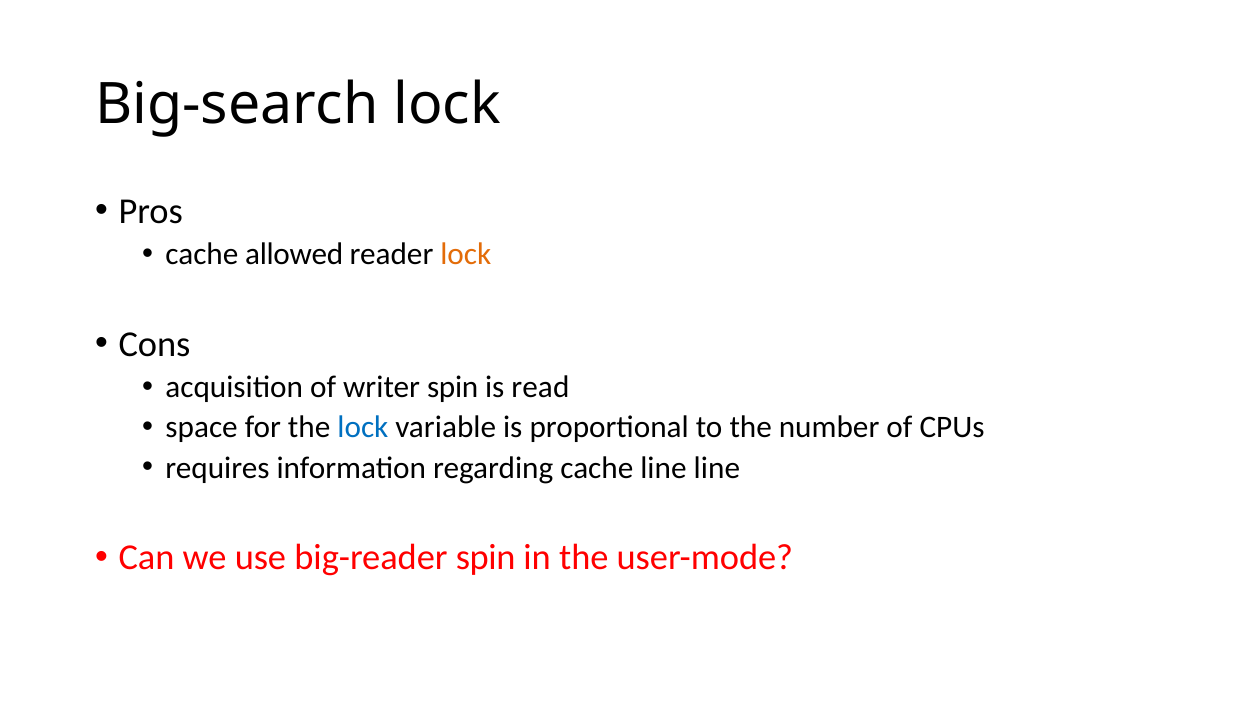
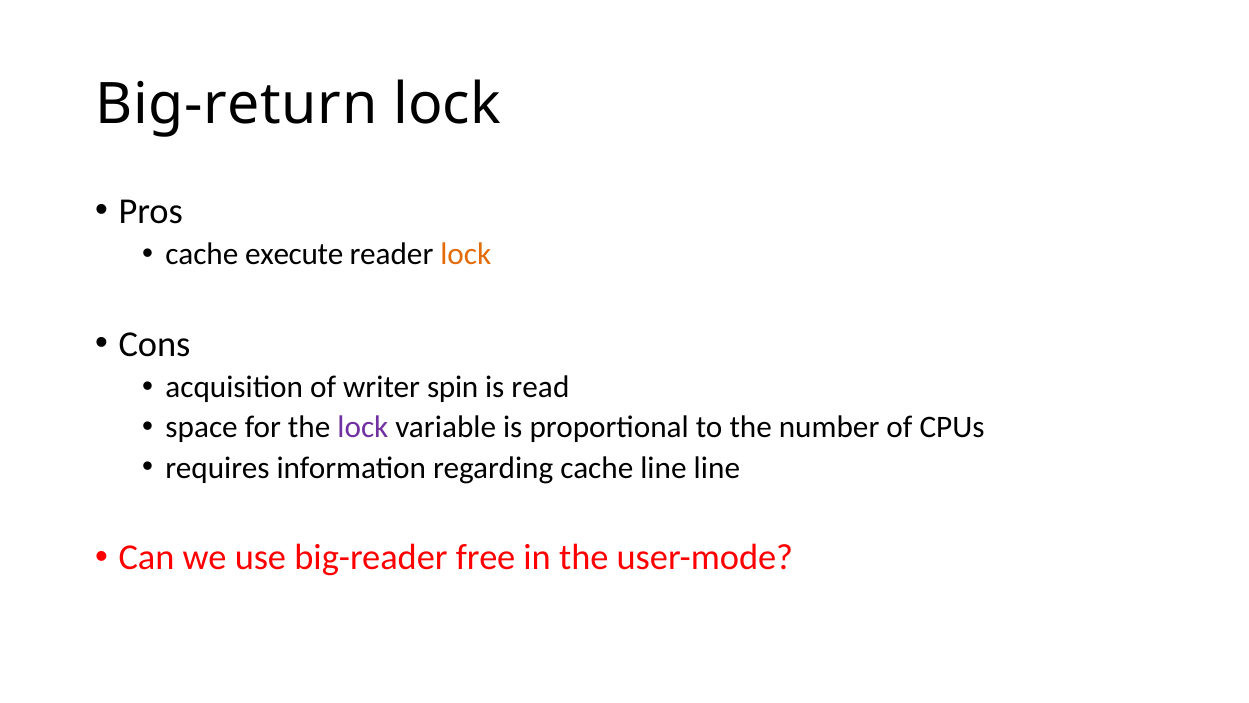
Big-search: Big-search -> Big-return
allowed: allowed -> execute
lock at (363, 427) colour: blue -> purple
big-reader spin: spin -> free
